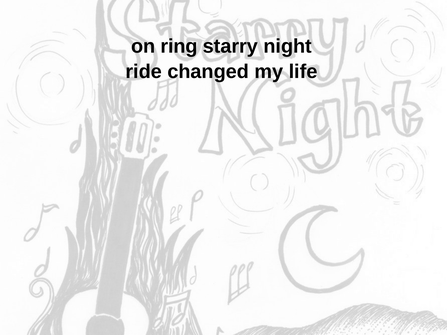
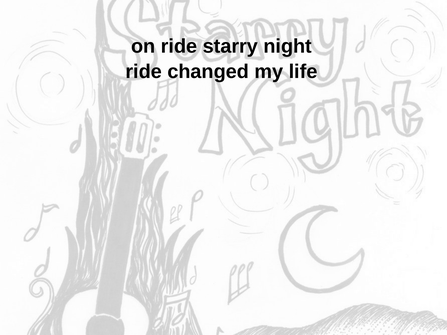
on ring: ring -> ride
